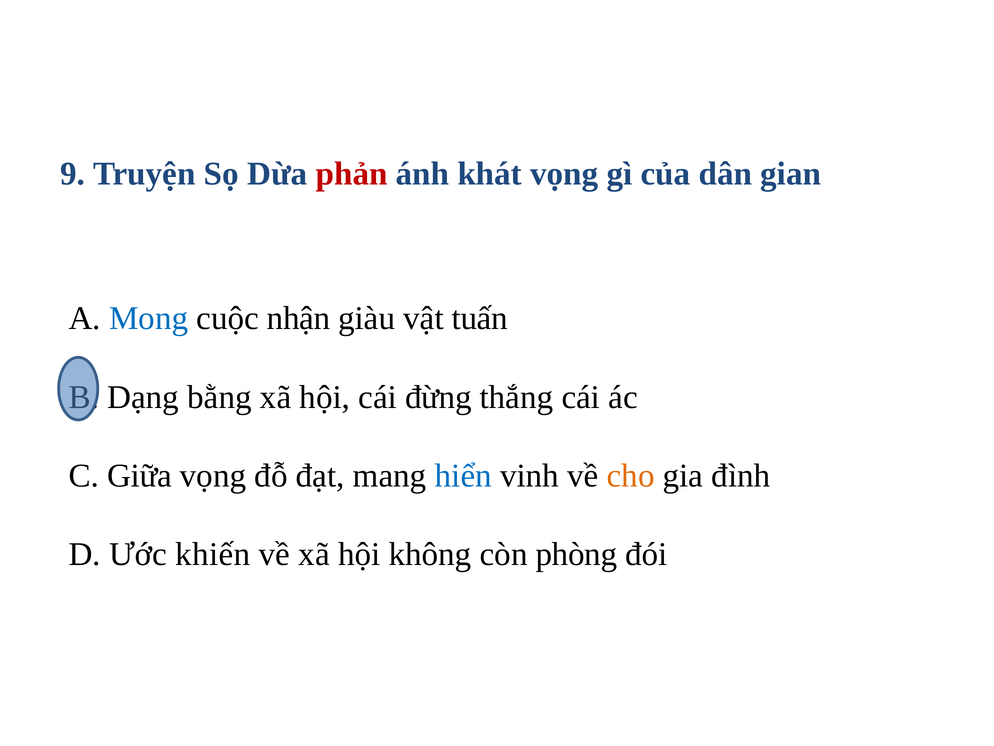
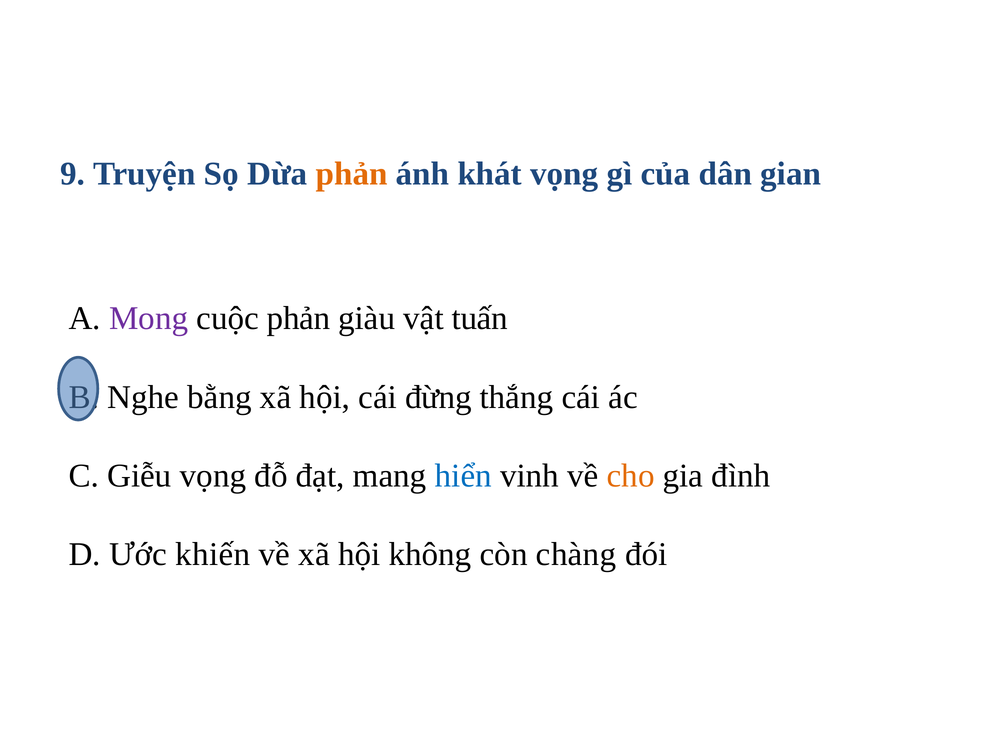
phản at (352, 174) colour: red -> orange
Mong colour: blue -> purple
cuộc nhận: nhận -> phản
Dạng: Dạng -> Nghe
Giữa: Giữa -> Giễu
phòng: phòng -> chàng
